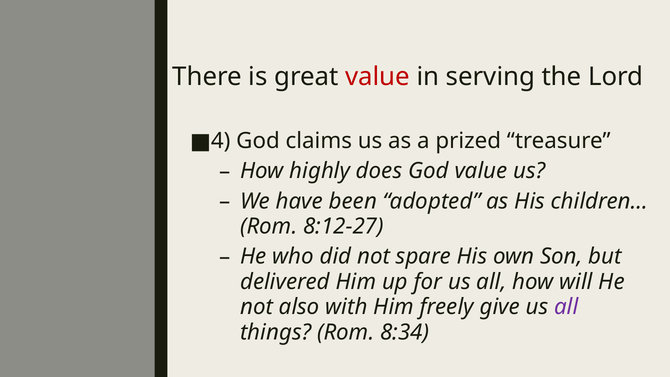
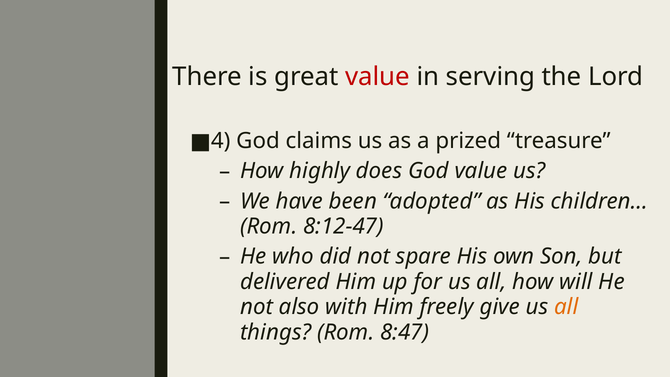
8:12-27: 8:12-27 -> 8:12-47
all at (566, 307) colour: purple -> orange
8:34: 8:34 -> 8:47
